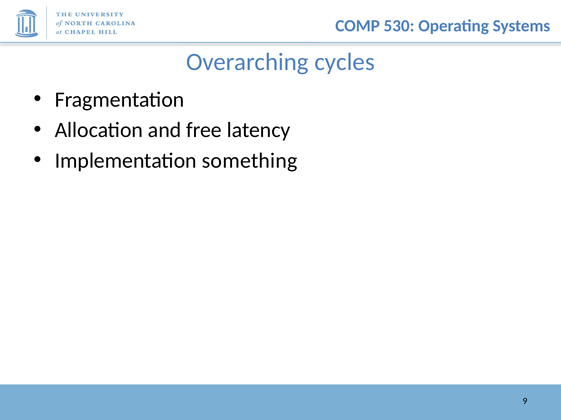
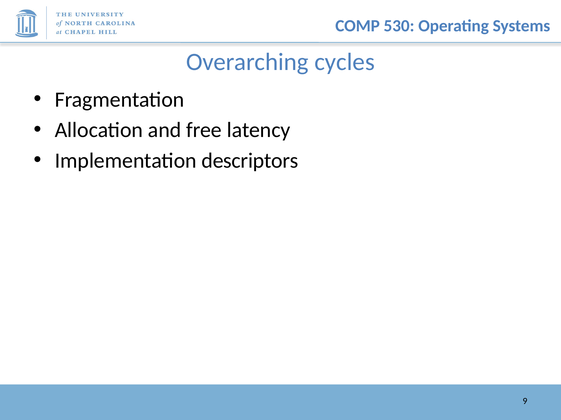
something: something -> descriptors
